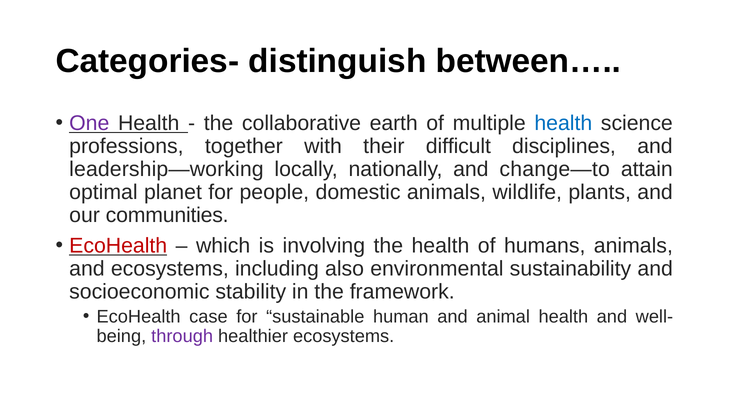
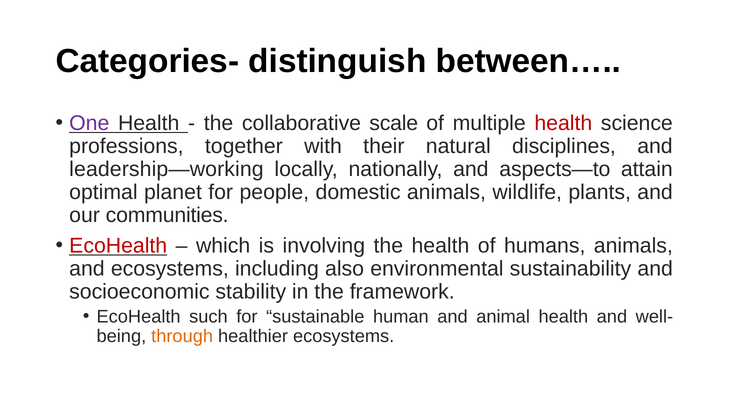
earth: earth -> scale
health at (563, 123) colour: blue -> red
difficult: difficult -> natural
change—to: change—to -> aspects—to
case: case -> such
through colour: purple -> orange
